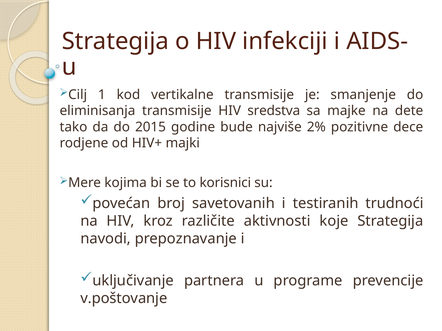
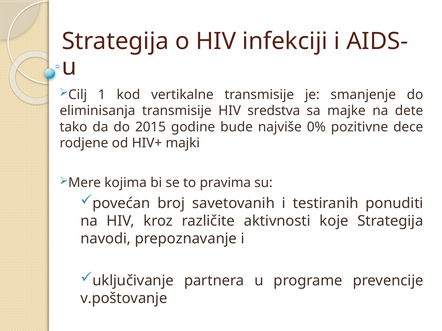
2%: 2% -> 0%
korisnici: korisnici -> pravima
trudnoći: trudnoći -> ponuditi
